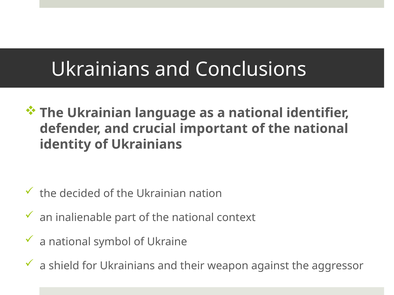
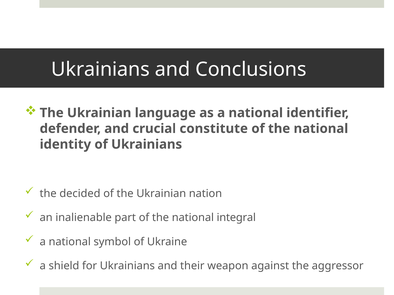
important: important -> constitute
context: context -> integral
